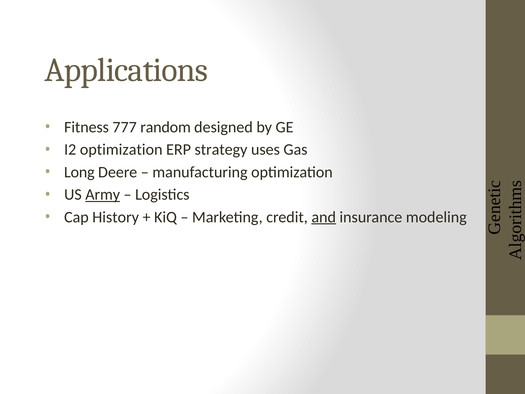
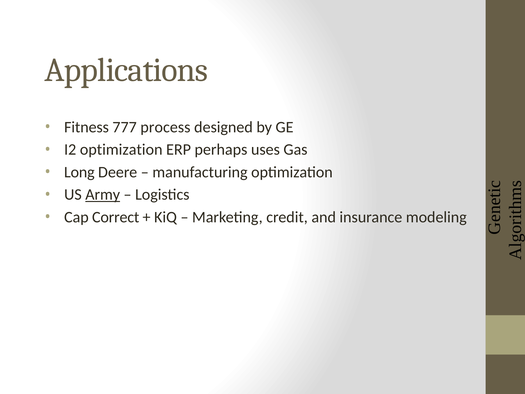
random: random -> process
strategy: strategy -> perhaps
History: History -> Correct
and underline: present -> none
